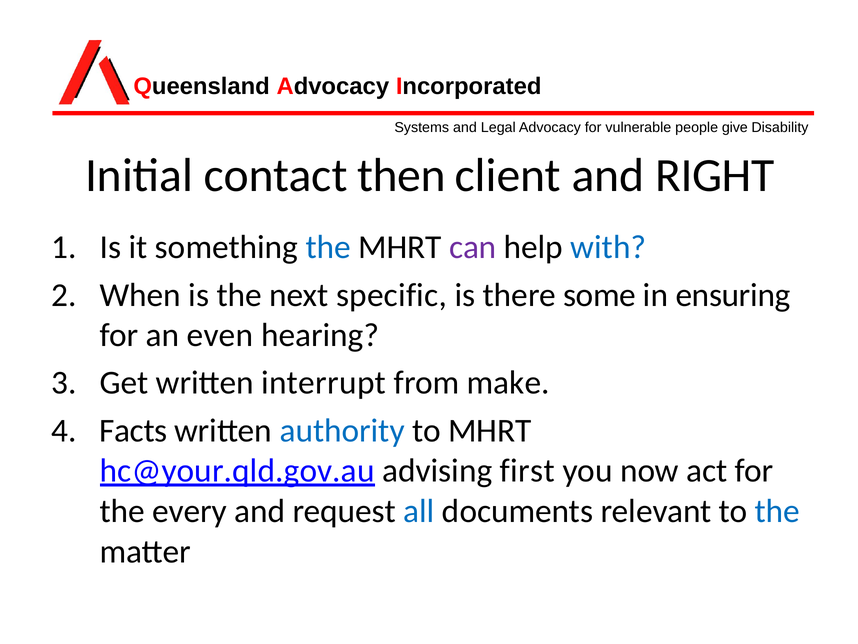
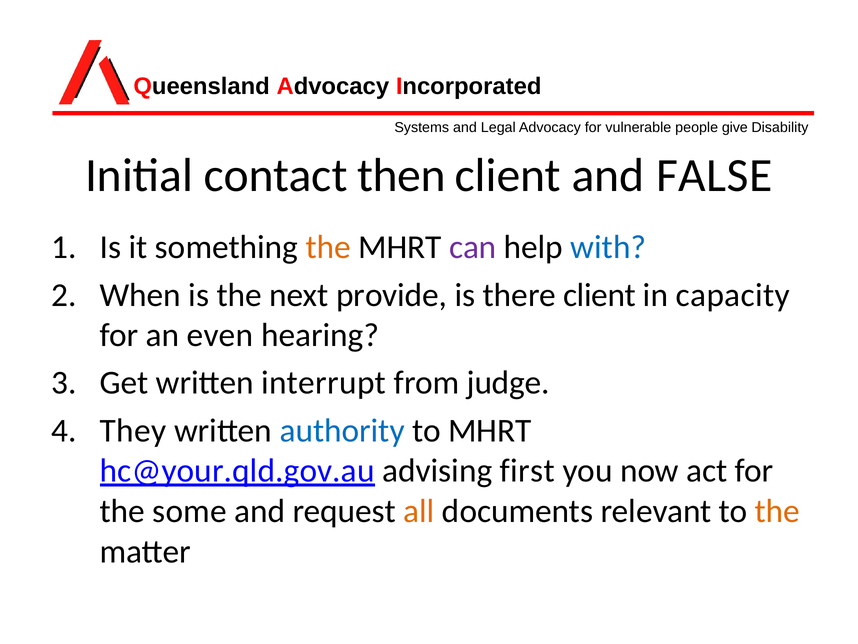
RIGHT: RIGHT -> FALSE
the at (328, 247) colour: blue -> orange
specific: specific -> provide
there some: some -> client
ensuring: ensuring -> capacity
make: make -> judge
Facts: Facts -> They
every: every -> some
all colour: blue -> orange
the at (777, 511) colour: blue -> orange
